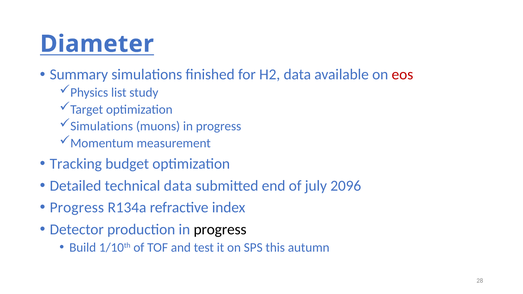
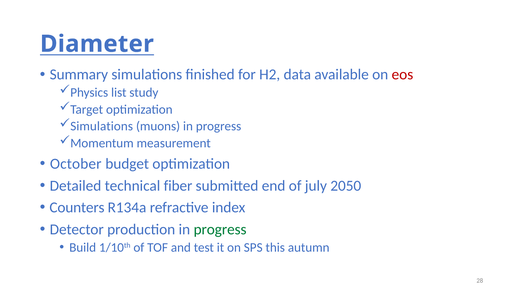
Tracking: Tracking -> October
technical data: data -> fiber
2096: 2096 -> 2050
Progress at (77, 208): Progress -> Counters
progress at (220, 230) colour: black -> green
